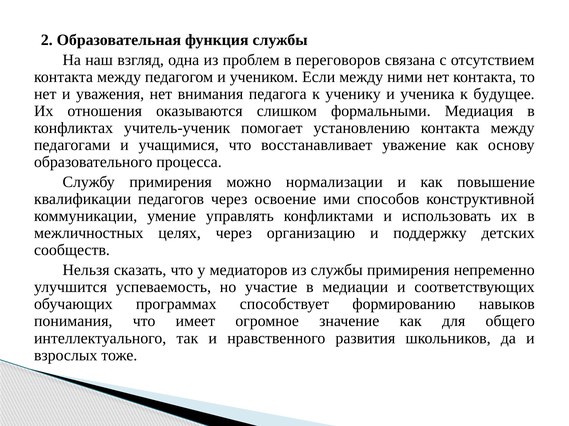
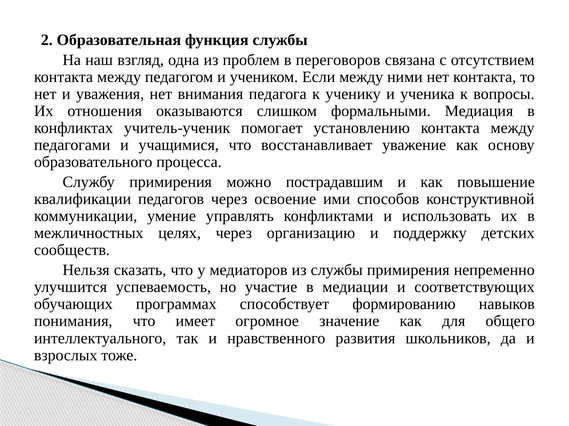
будущее: будущее -> вопросы
нормализации: нормализации -> пострадавшим
